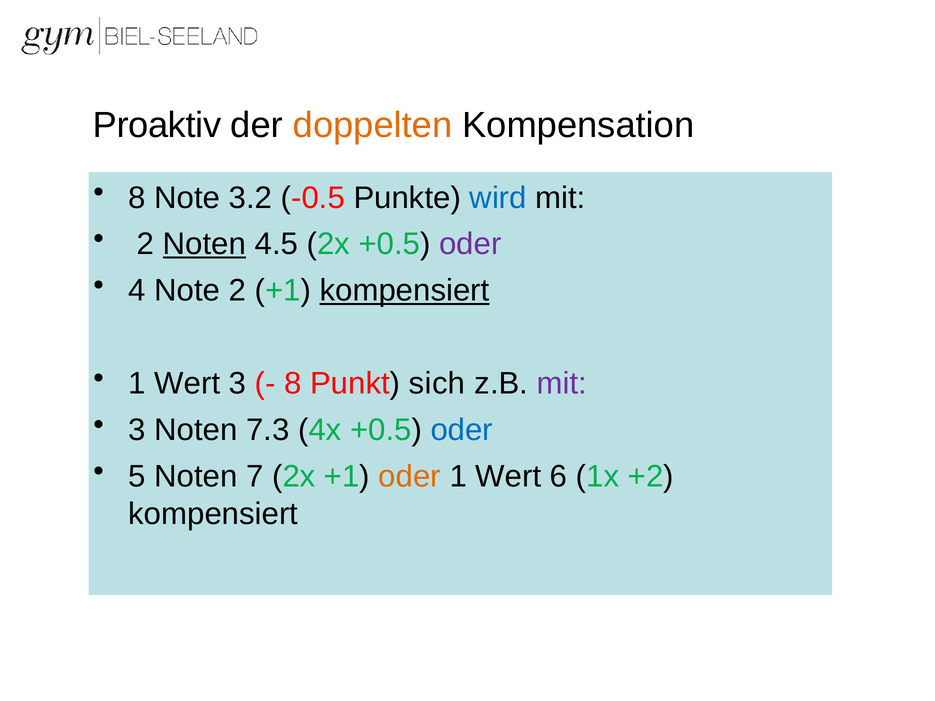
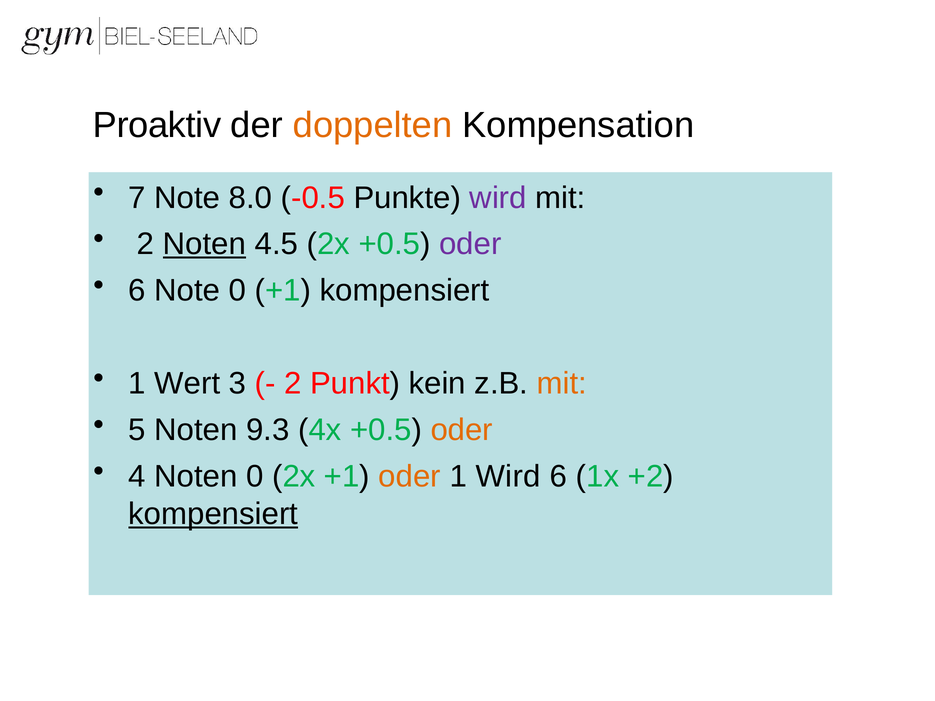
8 at (137, 198): 8 -> 7
3.2: 3.2 -> 8.0
wird at (498, 198) colour: blue -> purple
4 at (137, 291): 4 -> 6
Note 2: 2 -> 0
kompensiert at (405, 291) underline: present -> none
8 at (293, 384): 8 -> 2
sich: sich -> kein
mit at (562, 384) colour: purple -> orange
3 at (137, 430): 3 -> 5
7.3: 7.3 -> 9.3
oder at (462, 430) colour: blue -> orange
5: 5 -> 4
Noten 7: 7 -> 0
Wert at (508, 477): Wert -> Wird
kompensiert at (213, 514) underline: none -> present
